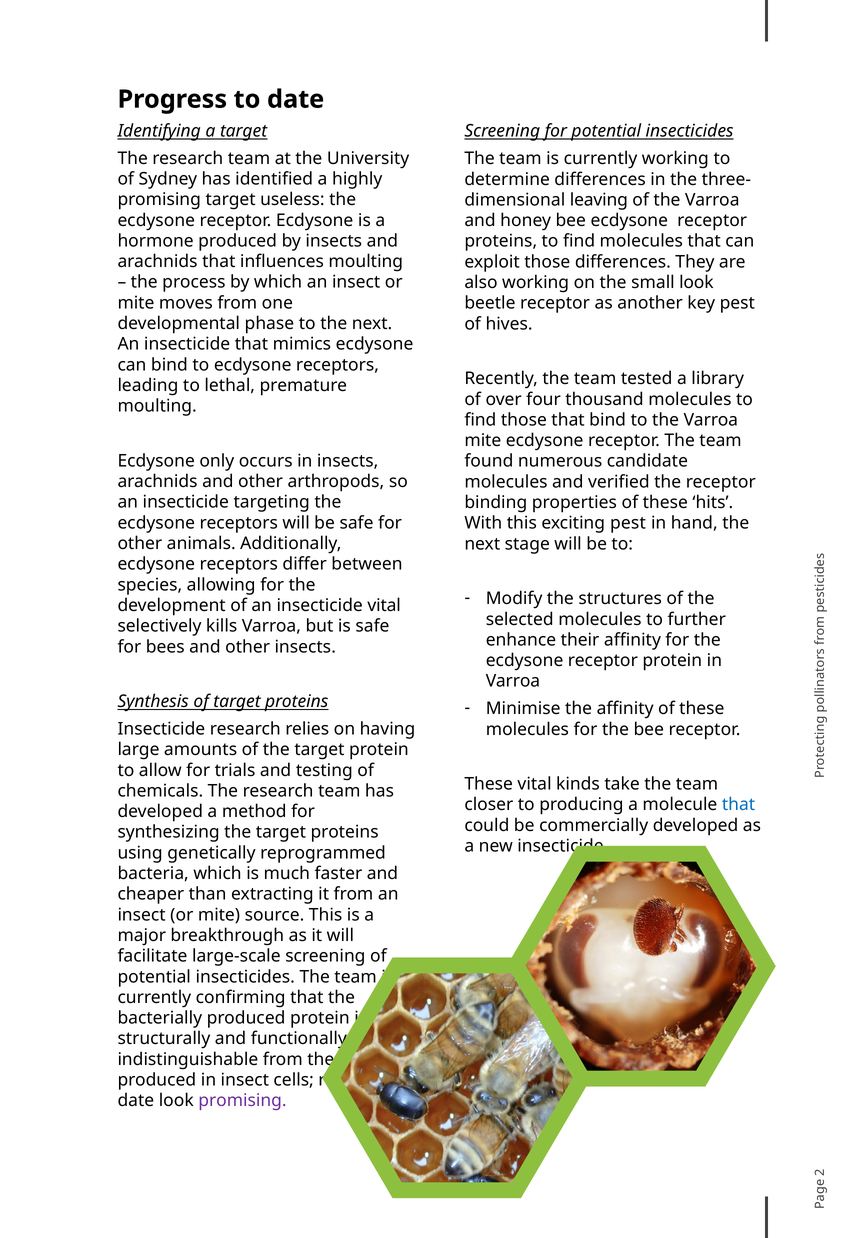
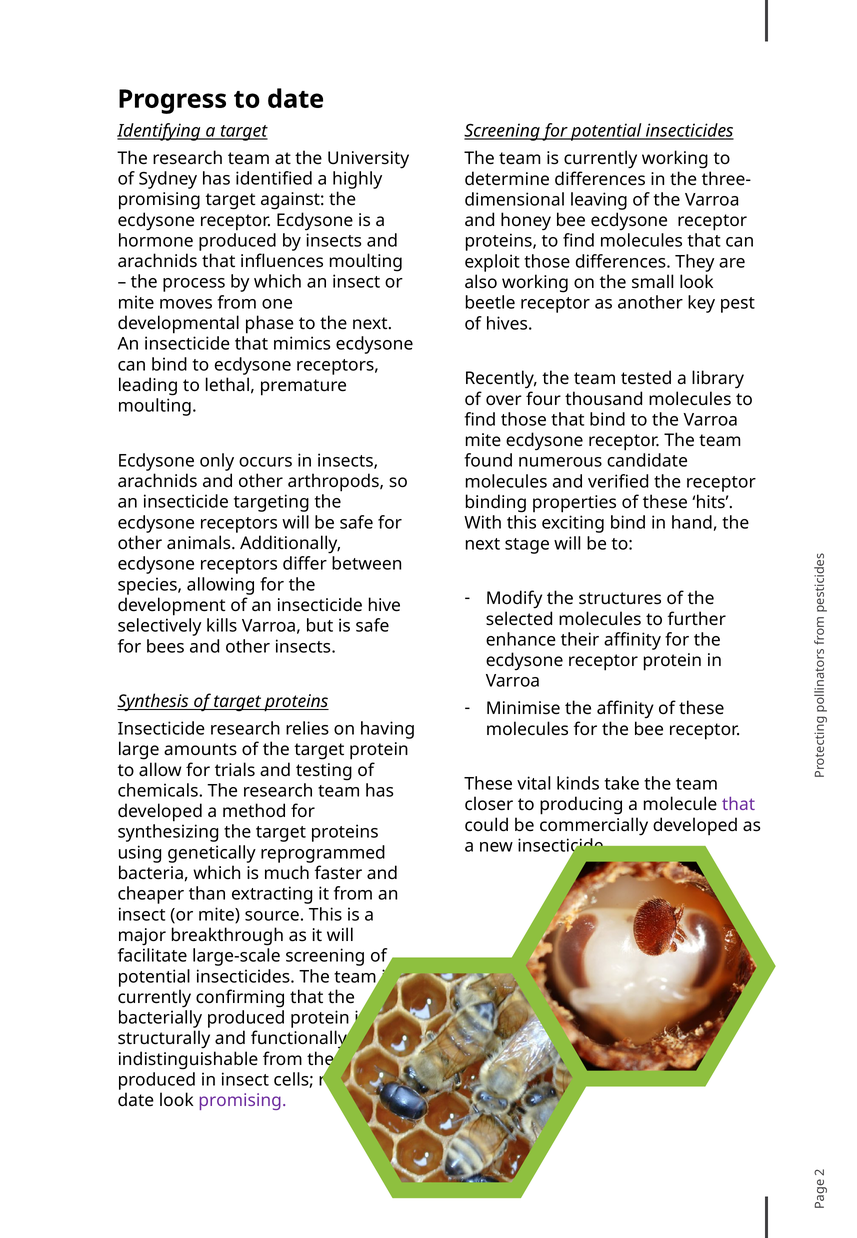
useless: useless -> against
exciting pest: pest -> bind
insecticide vital: vital -> hive
that at (739, 805) colour: blue -> purple
